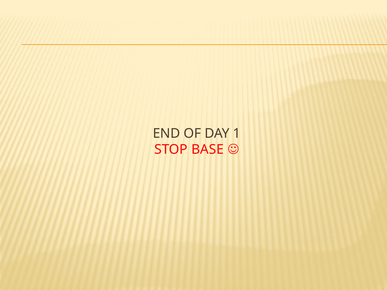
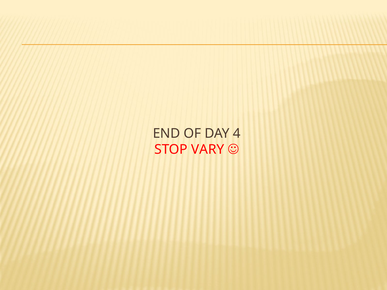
1: 1 -> 4
BASE: BASE -> VARY
